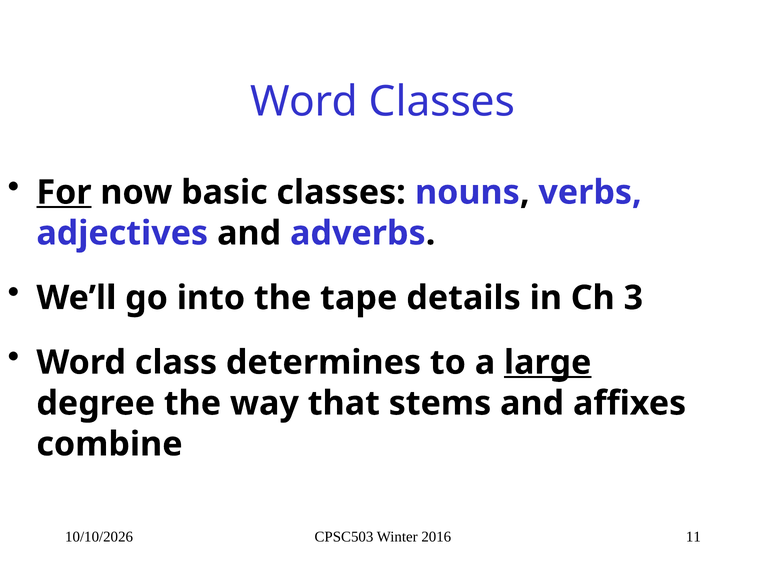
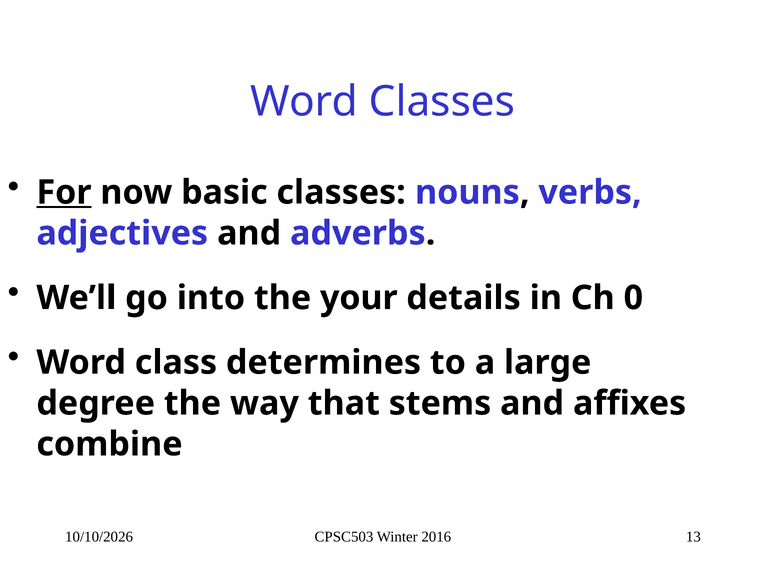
tape: tape -> your
3: 3 -> 0
large underline: present -> none
11: 11 -> 13
